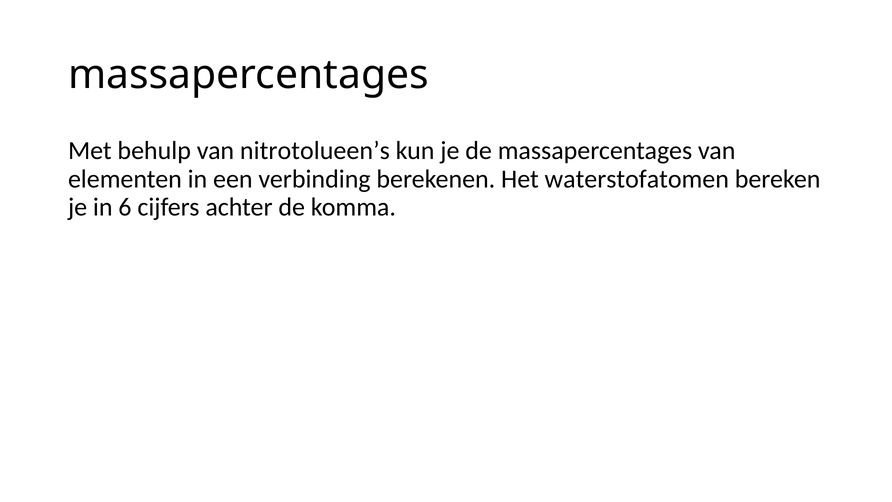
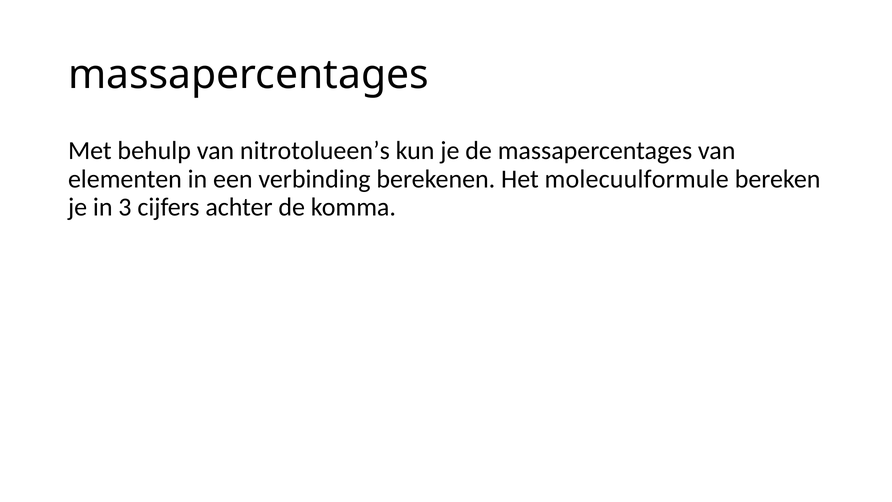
waterstofatomen: waterstofatomen -> molecuulformule
6: 6 -> 3
